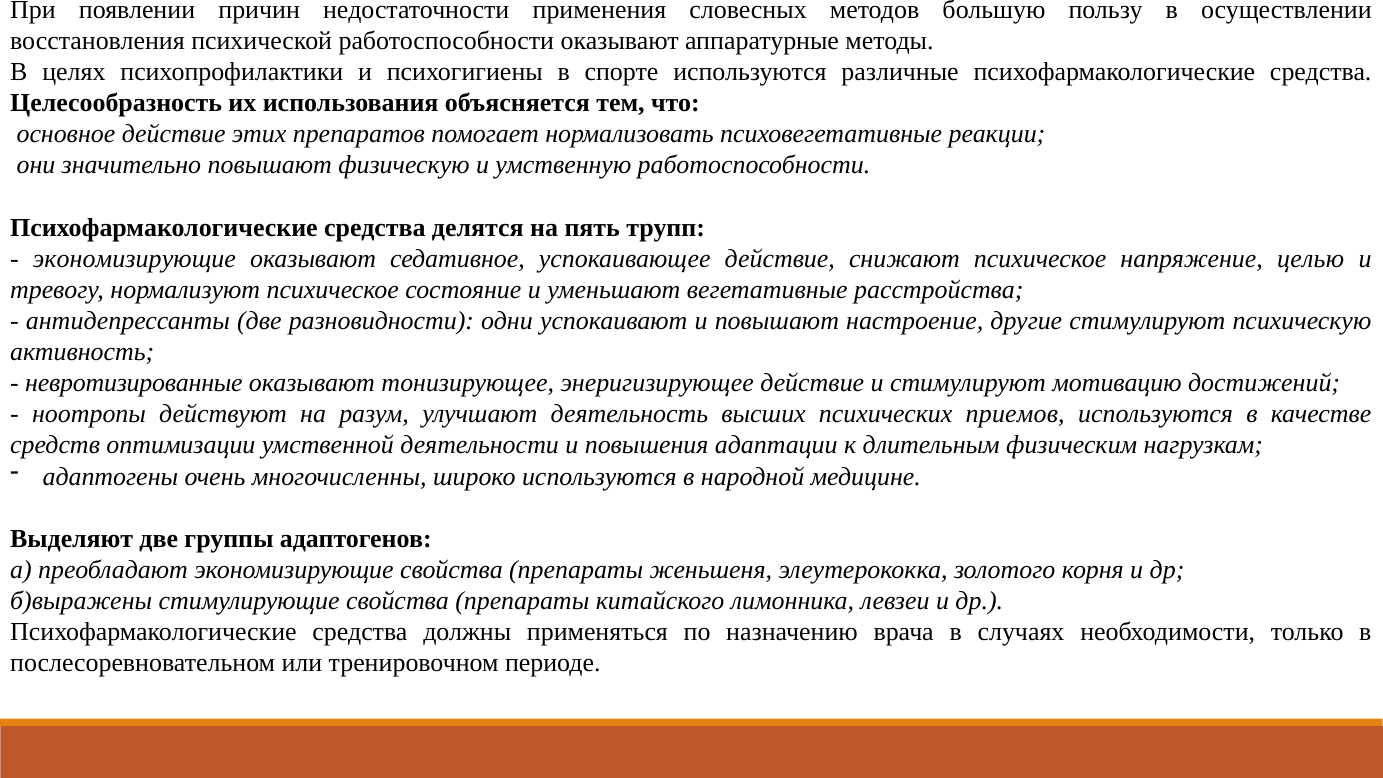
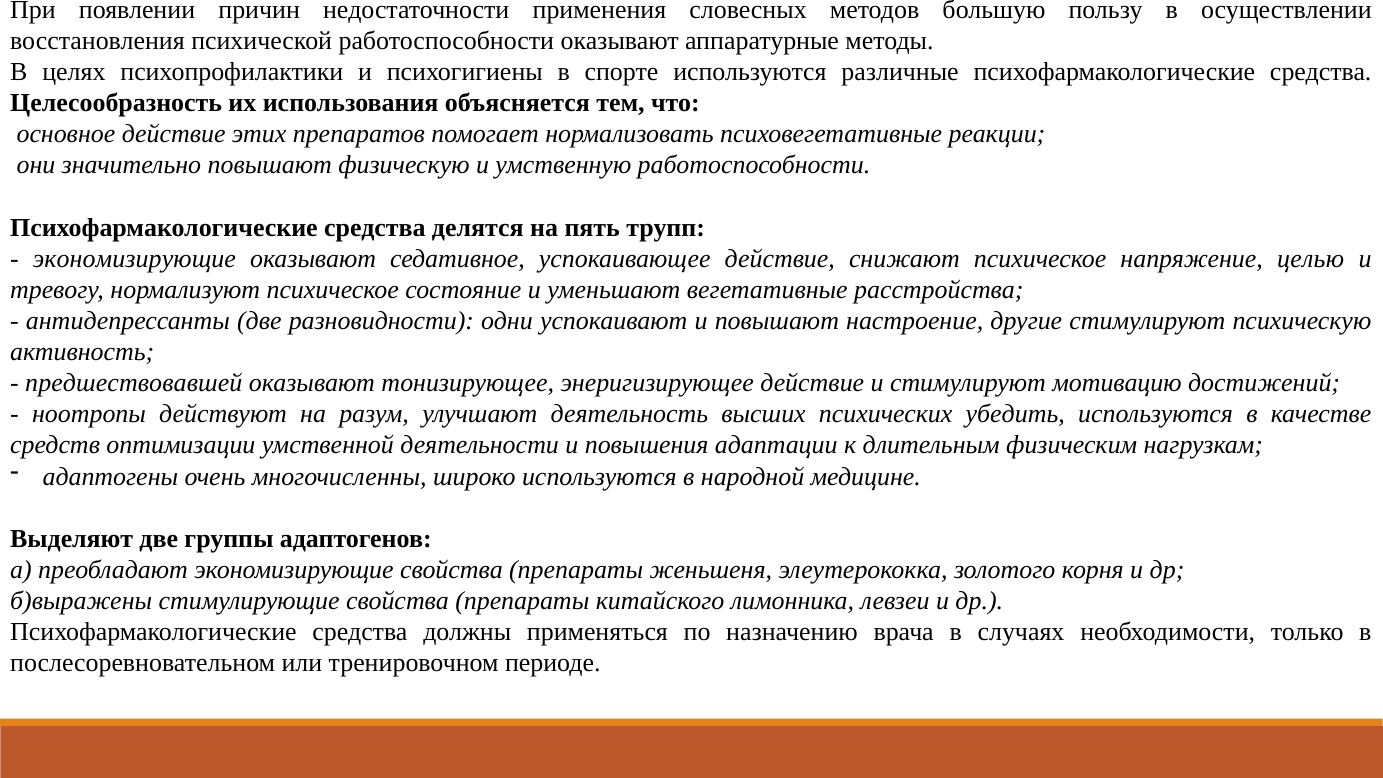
невротизированные: невротизированные -> предшествовавшей
приемов: приемов -> убедить
